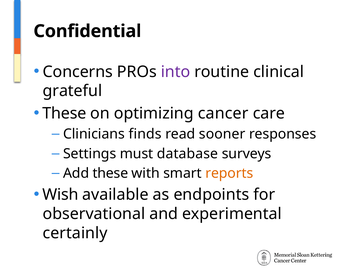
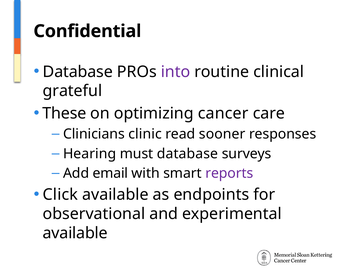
Concerns at (78, 72): Concerns -> Database
finds: finds -> clinic
Settings: Settings -> Hearing
Add these: these -> email
reports colour: orange -> purple
Wish: Wish -> Click
certainly at (75, 233): certainly -> available
